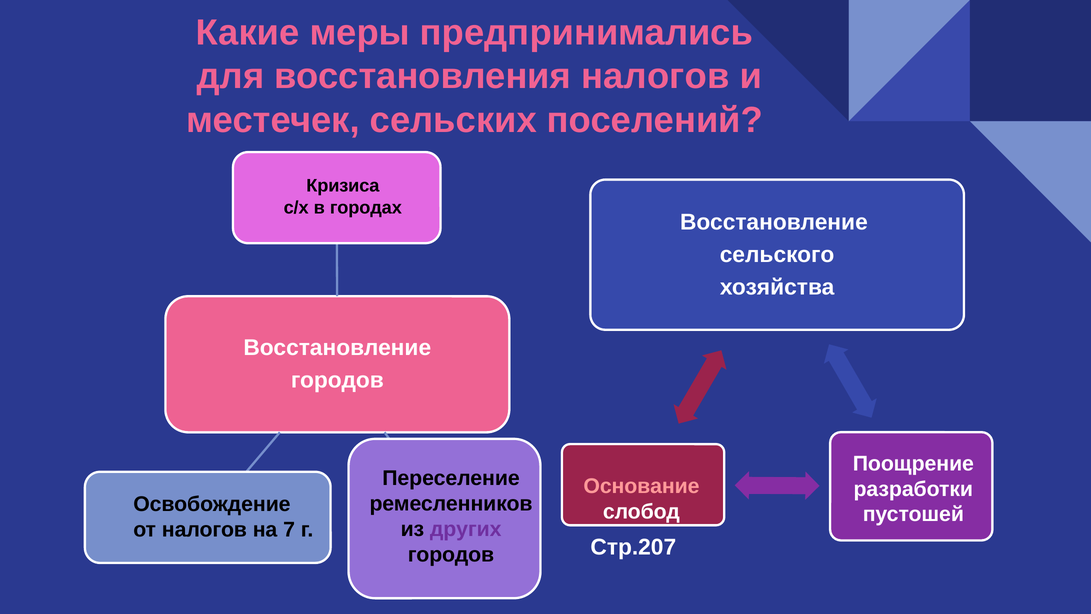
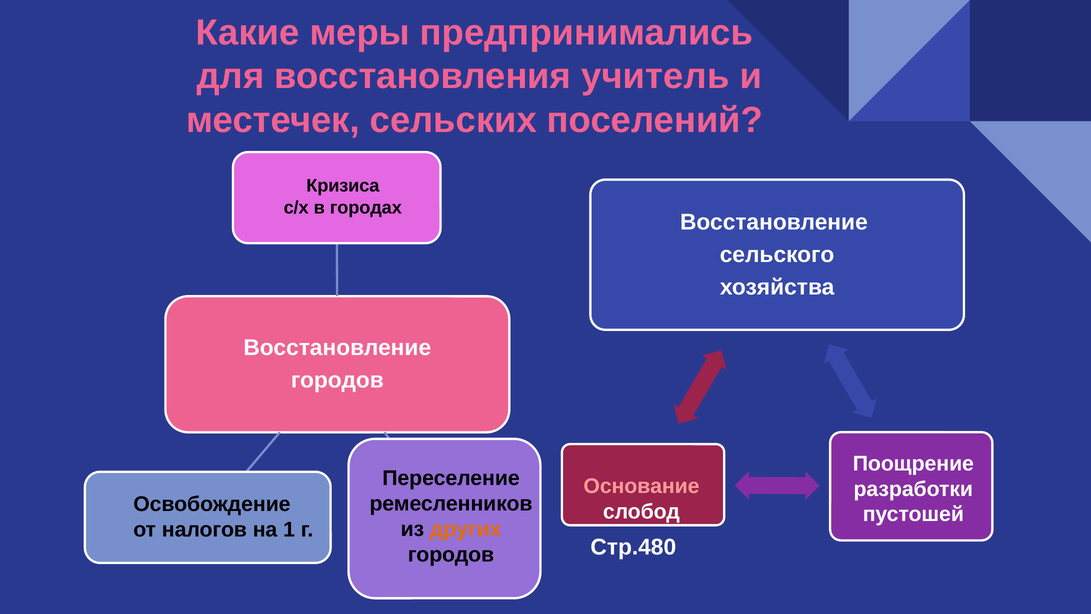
восстановления налогов: налогов -> учитель
других colour: purple -> orange
7: 7 -> 1
Стр.207: Стр.207 -> Стр.480
